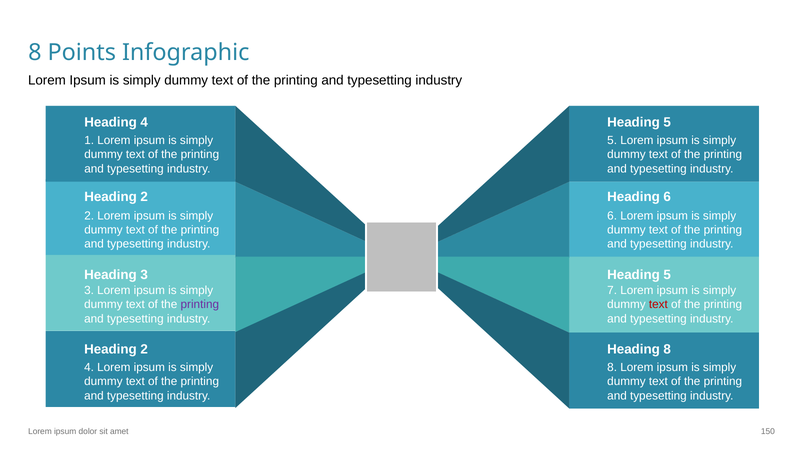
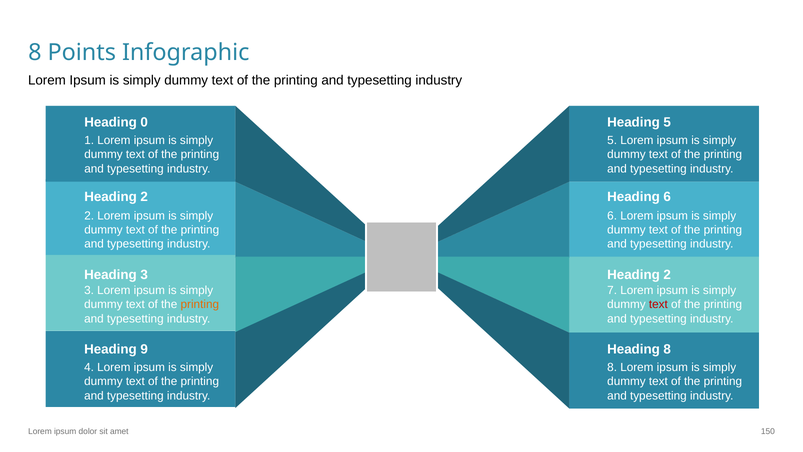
Heading 4: 4 -> 0
5 at (667, 275): 5 -> 2
printing at (200, 304) colour: purple -> orange
2 at (144, 349): 2 -> 9
